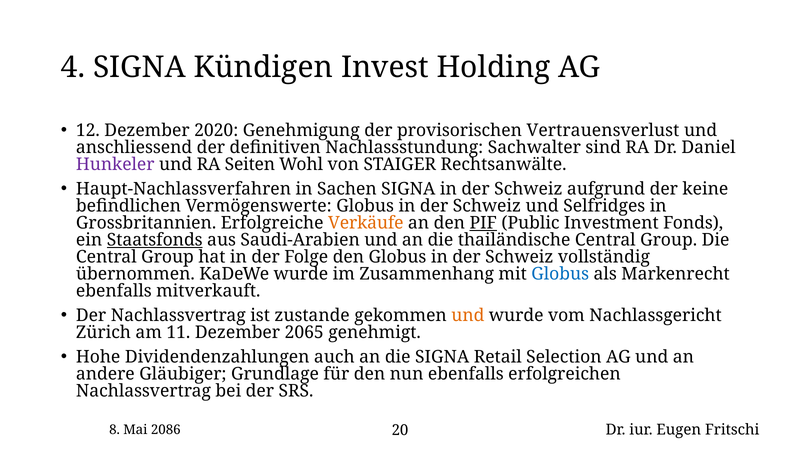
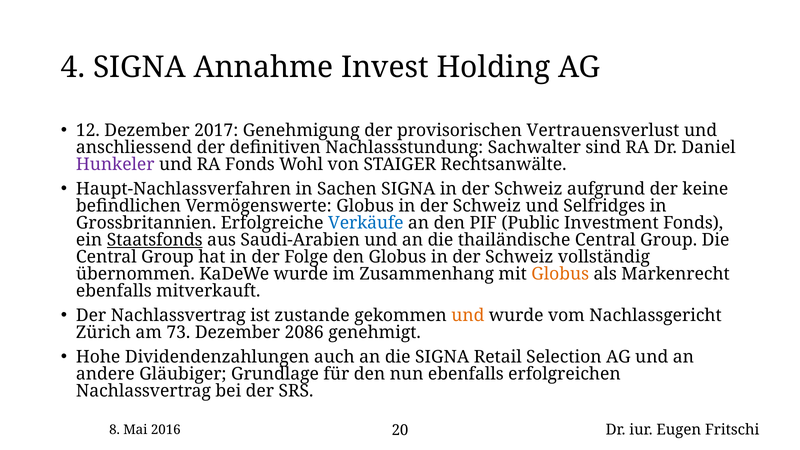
Kündigen: Kündigen -> Annahme
2020: 2020 -> 2017
RA Seiten: Seiten -> Fonds
Verkäufe colour: orange -> blue
PIF underline: present -> none
Globus at (560, 274) colour: blue -> orange
11: 11 -> 73
2065: 2065 -> 2086
2086: 2086 -> 2016
